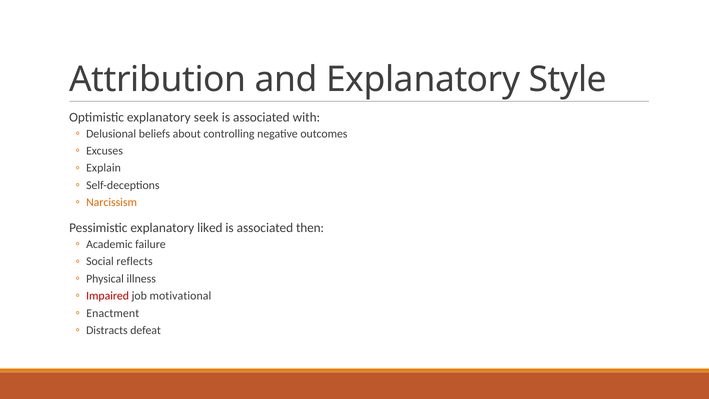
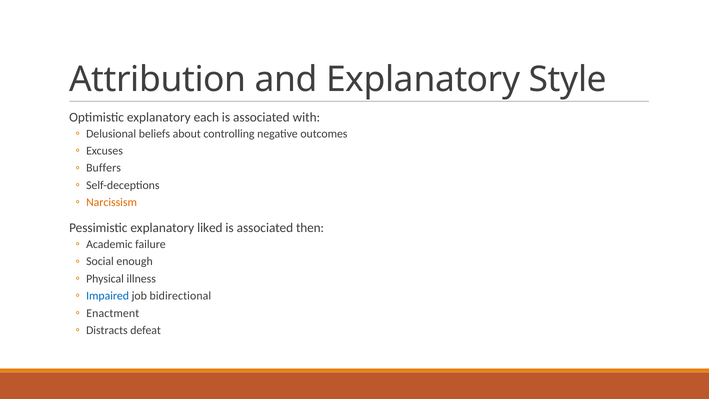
seek: seek -> each
Explain: Explain -> Buffers
reflects: reflects -> enough
Impaired colour: red -> blue
motivational: motivational -> bidirectional
